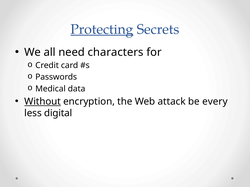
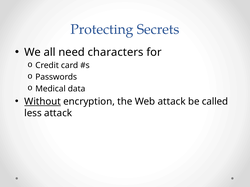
Protecting underline: present -> none
every: every -> called
less digital: digital -> attack
